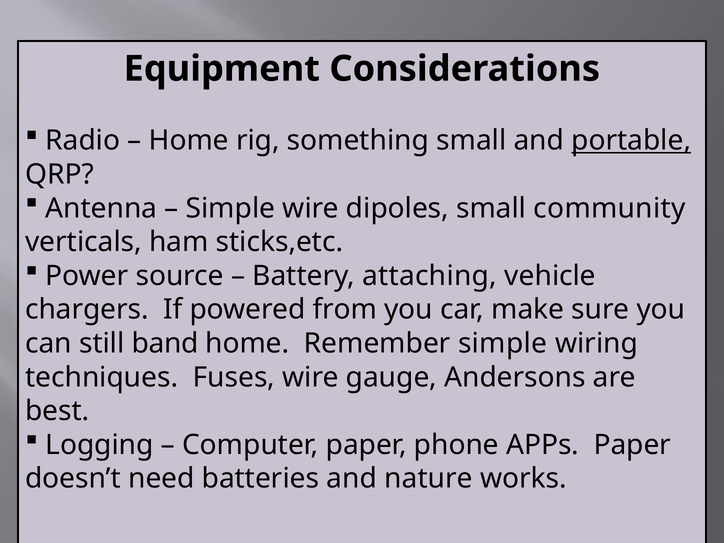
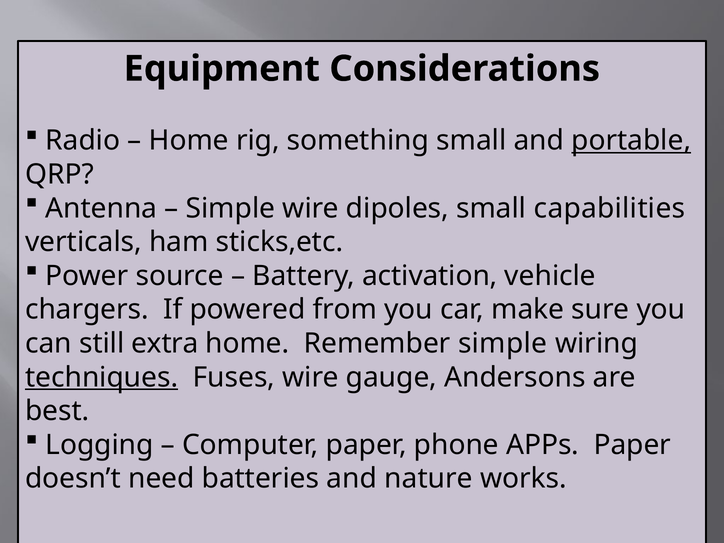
community: community -> capabilities
attaching: attaching -> activation
band: band -> extra
techniques underline: none -> present
